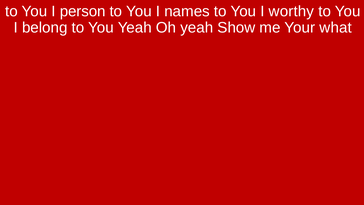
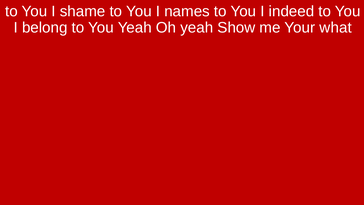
person: person -> shame
worthy: worthy -> indeed
